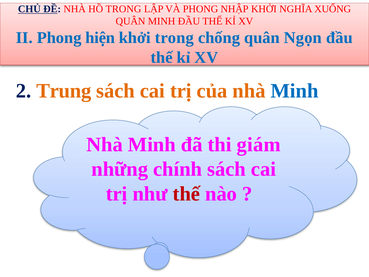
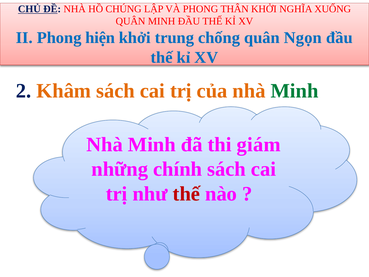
HỒ TRONG: TRONG -> CHÚNG
NHẬP: NHẬP -> THÂN
khởi trong: trong -> trung
Trung: Trung -> Khâm
Minh at (295, 91) colour: blue -> green
